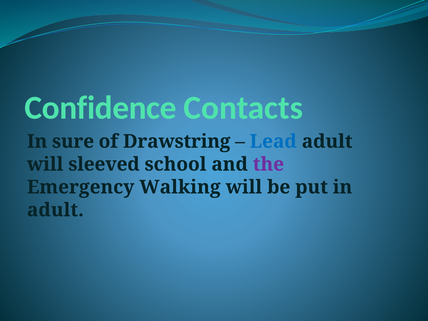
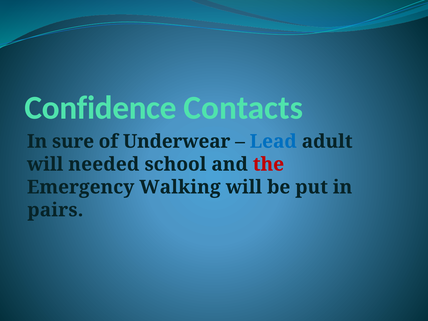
Drawstring: Drawstring -> Underwear
sleeved: sleeved -> needed
the colour: purple -> red
adult at (55, 210): adult -> pairs
